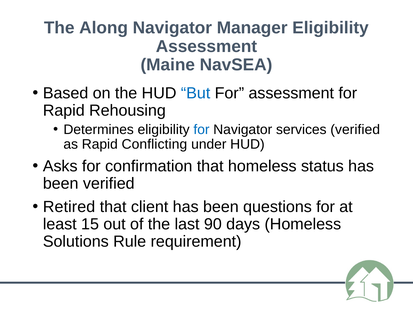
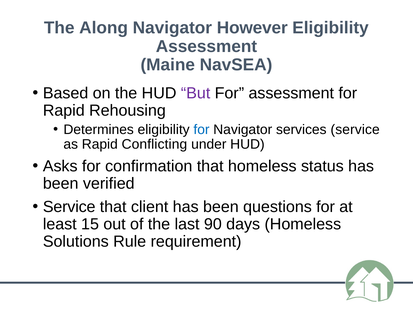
Manager: Manager -> However
But colour: blue -> purple
services verified: verified -> service
Retired at (69, 207): Retired -> Service
